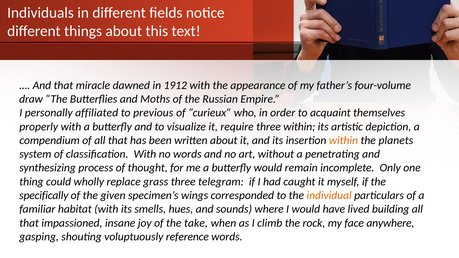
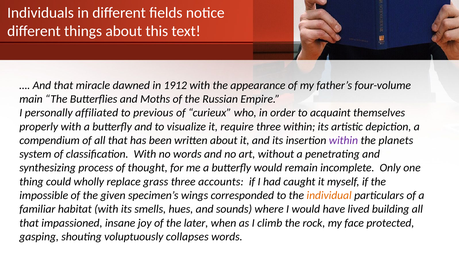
draw: draw -> main
within at (343, 140) colour: orange -> purple
telegram: telegram -> accounts
specifically: specifically -> impossible
take: take -> later
anywhere: anywhere -> protected
reference: reference -> collapses
